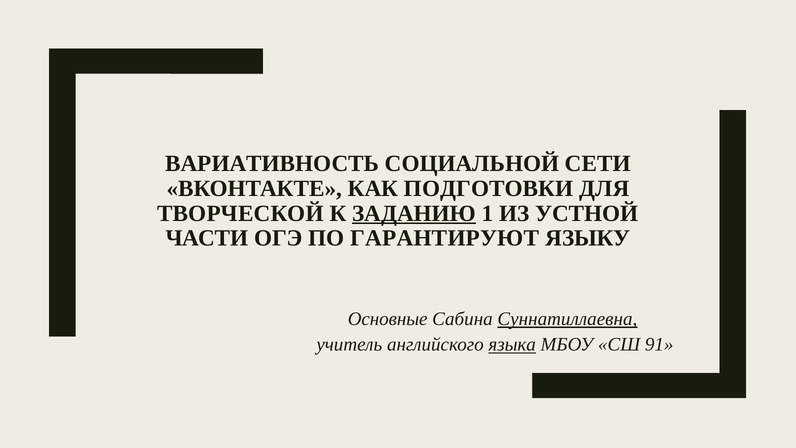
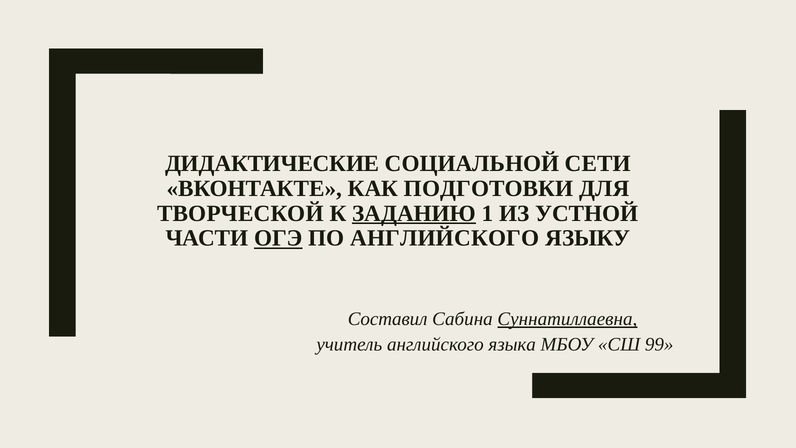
ВАРИАТИВНОСТЬ: ВАРИАТИВНОСТЬ -> ДИДАКТИЧЕСКИЕ
ОГЭ underline: none -> present
ПО ГАРАНТИРУЮТ: ГАРАНТИРУЮТ -> АНГЛИЙСКОГО
Основные: Основные -> Составил
языка underline: present -> none
91: 91 -> 99
